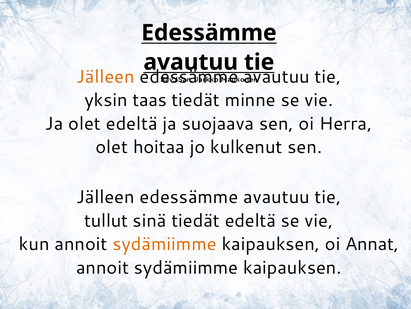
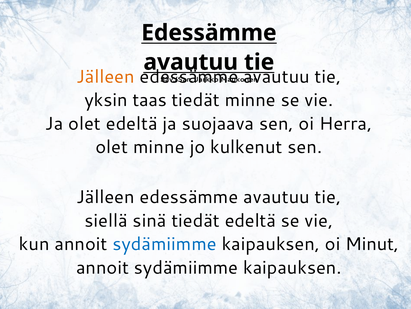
olet hoitaa: hoitaa -> minne
tullut: tullut -> siellä
sydämiimme at (165, 244) colour: orange -> blue
Annat: Annat -> Minut
